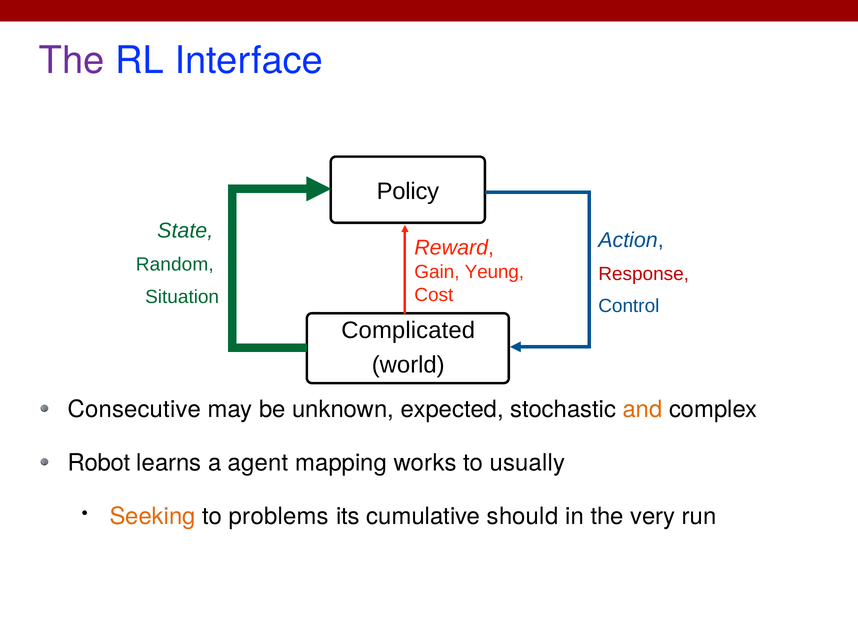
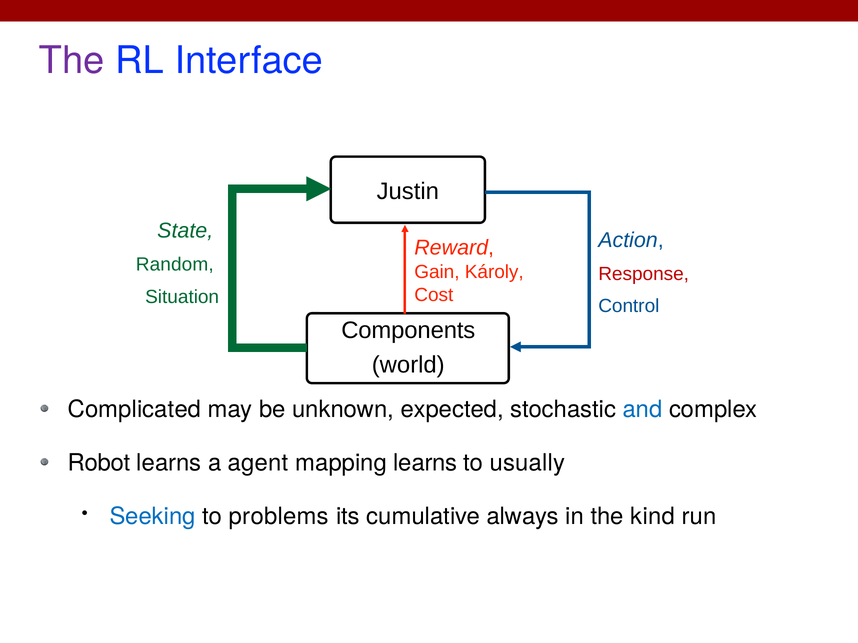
Policy: Policy -> Justin
Yeung: Yeung -> Károly
Complicated: Complicated -> Components
Consecutive: Consecutive -> Complicated
and colour: orange -> blue
mapping works: works -> learns
Seeking colour: orange -> blue
should: should -> always
very: very -> kind
